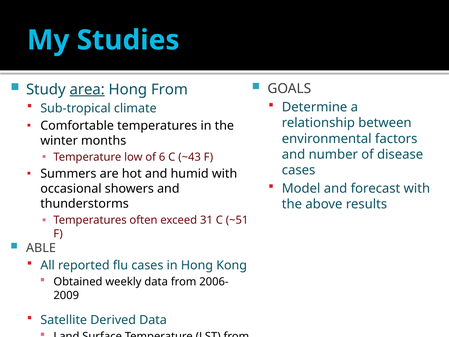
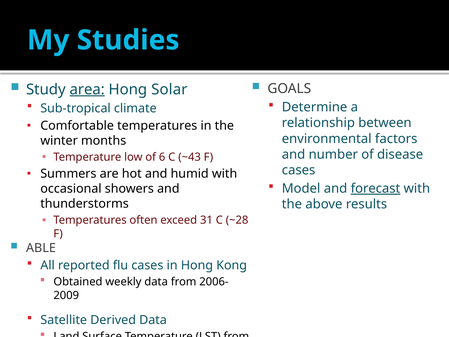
Hong From: From -> Solar
forecast underline: none -> present
~51: ~51 -> ~28
